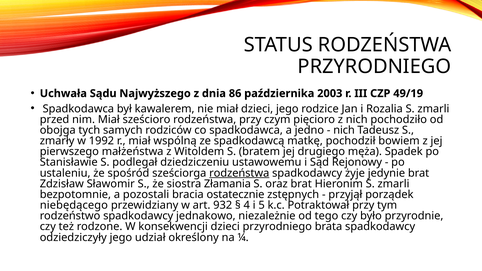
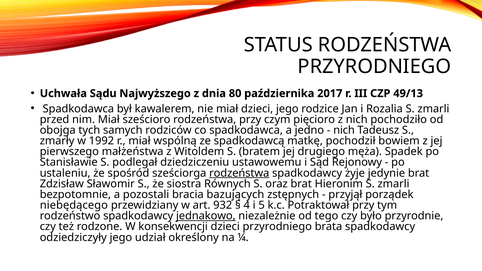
86: 86 -> 80
2003: 2003 -> 2017
49/19: 49/19 -> 49/13
Złamania: Złamania -> Równych
ostatecznie: ostatecznie -> bazujących
jednakowo underline: none -> present
